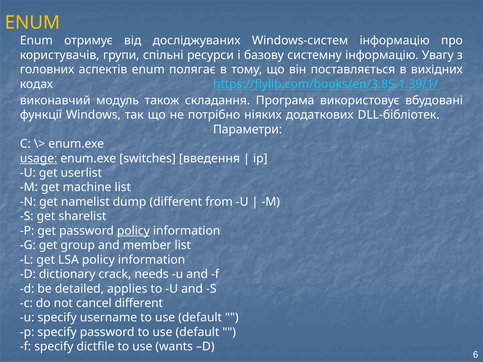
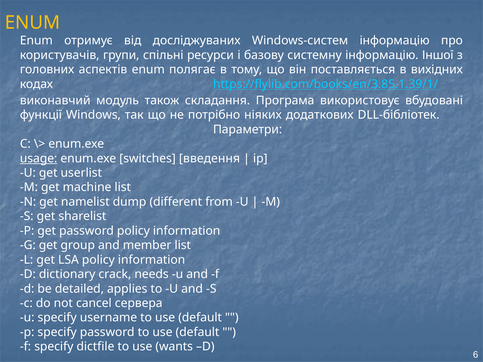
Увагу: Увагу -> Іншої
policy at (133, 231) underline: present -> none
cancel different: different -> сервера
